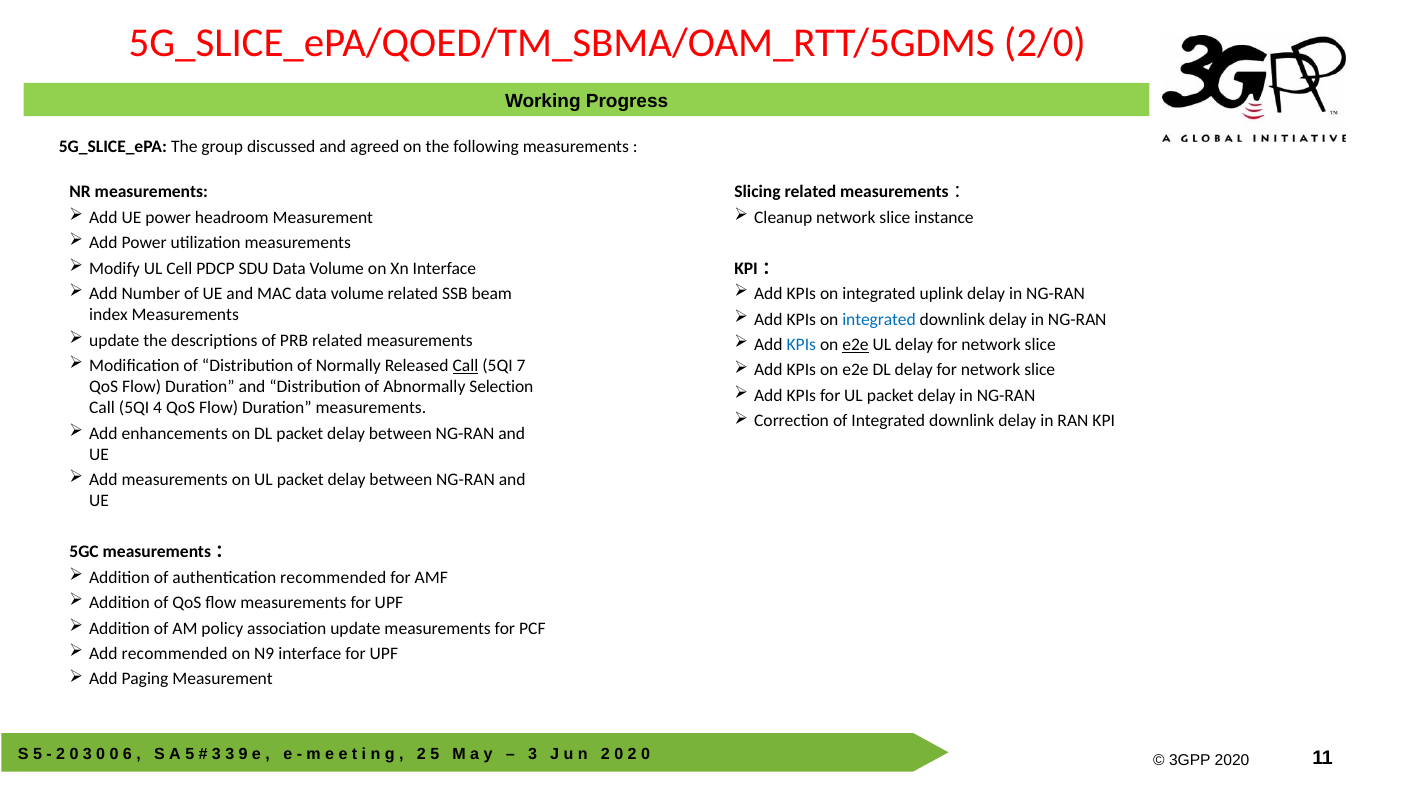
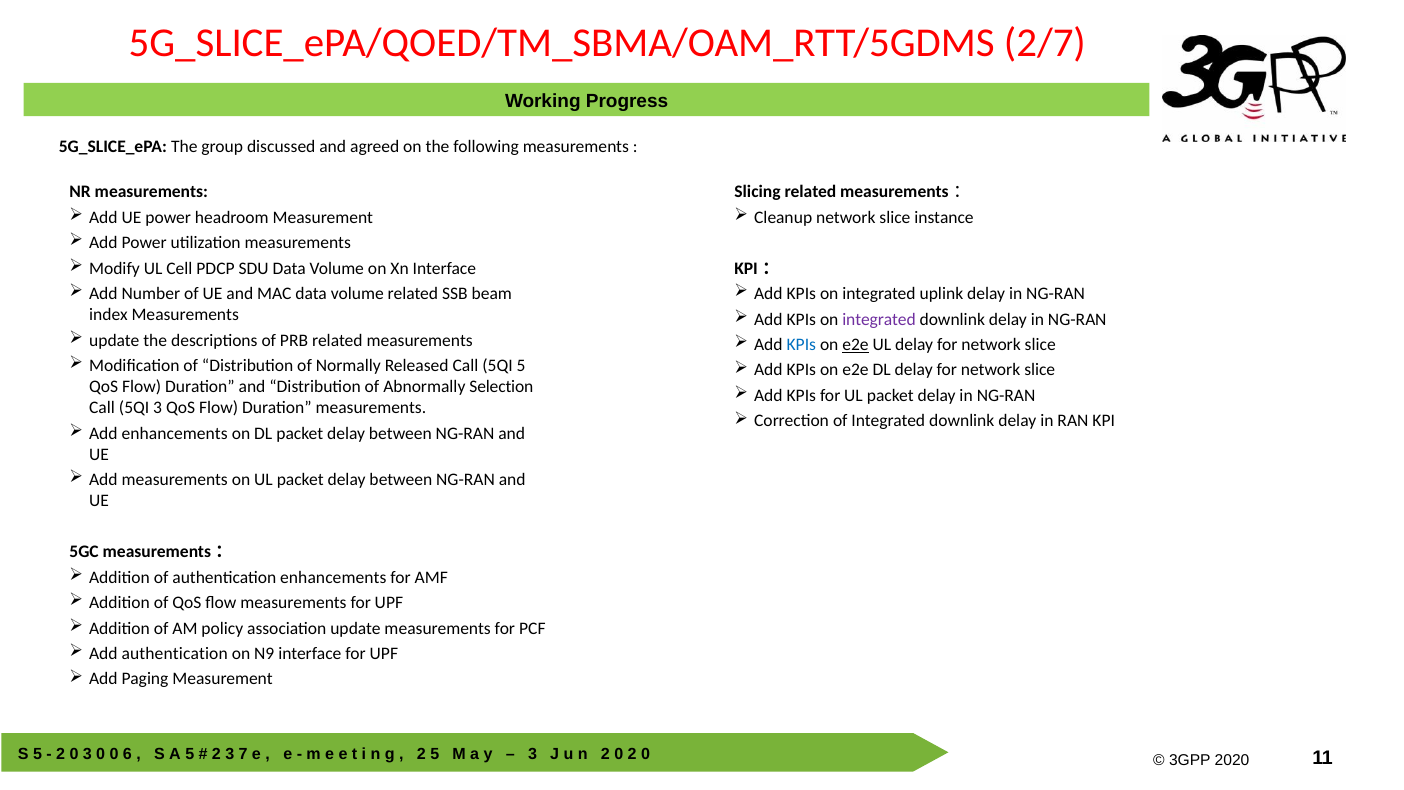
2/0: 2/0 -> 2/7
integrated at (879, 319) colour: blue -> purple
Call at (465, 366) underline: present -> none
5QI 7: 7 -> 5
5QI 4: 4 -> 3
authentication recommended: recommended -> enhancements
Add recommended: recommended -> authentication
3 at (216, 754): 3 -> 2
9: 9 -> 7
